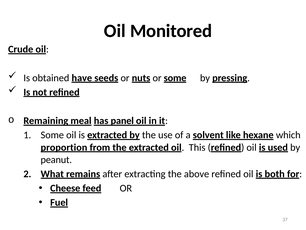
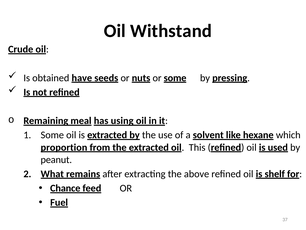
Monitored: Monitored -> Withstand
panel: panel -> using
both: both -> shelf
Cheese: Cheese -> Chance
